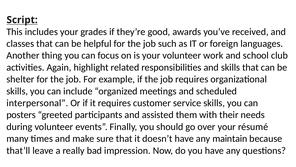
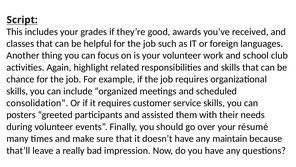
shelter: shelter -> chance
interpersonal: interpersonal -> consolidation
